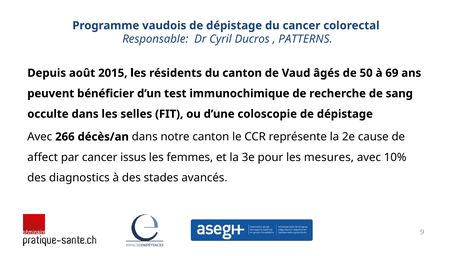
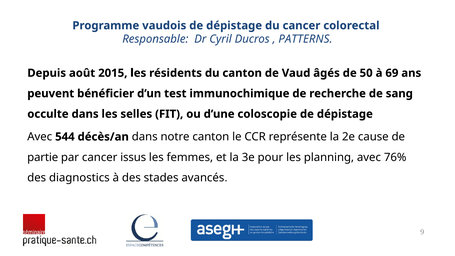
266: 266 -> 544
affect: affect -> partie
mesures: mesures -> planning
10%: 10% -> 76%
